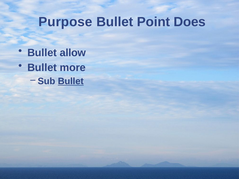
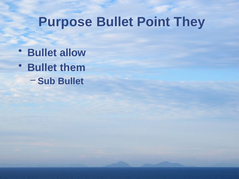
Does: Does -> They
more: more -> them
Bullet at (71, 81) underline: present -> none
